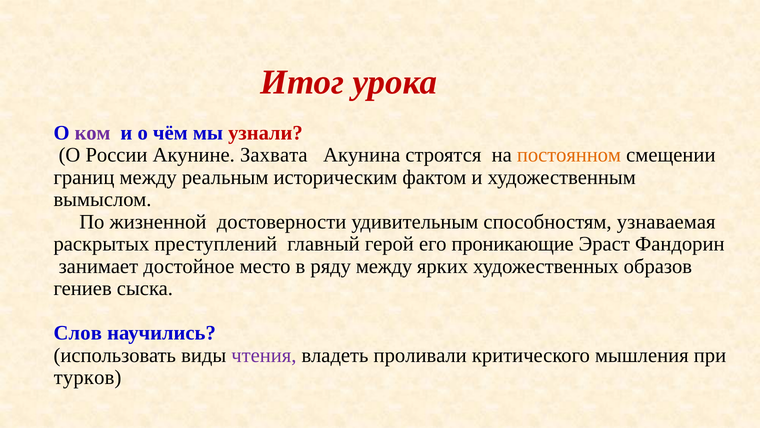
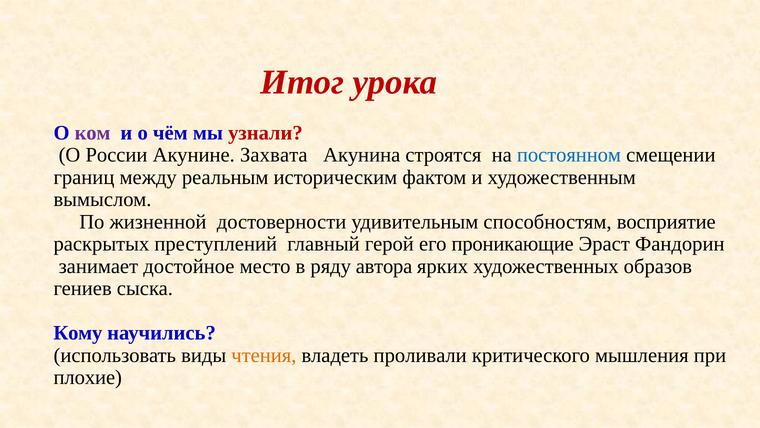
постоянном colour: orange -> blue
узнаваемая: узнаваемая -> восприятие
ряду между: между -> автора
Слов: Слов -> Кому
чтения colour: purple -> orange
турков: турков -> плохие
